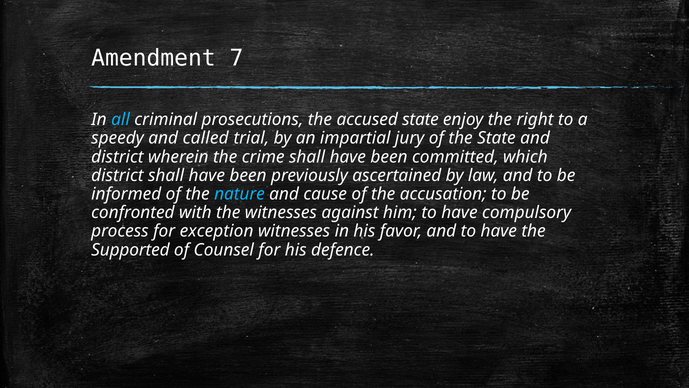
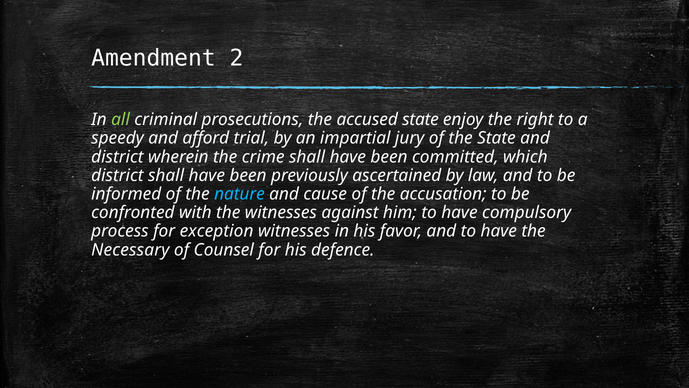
7: 7 -> 2
all colour: light blue -> light green
called: called -> afford
Supported: Supported -> Necessary
